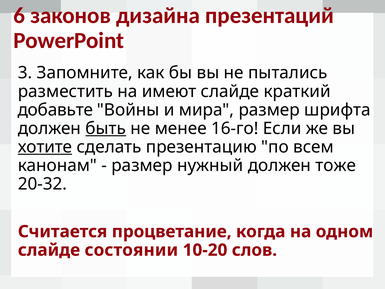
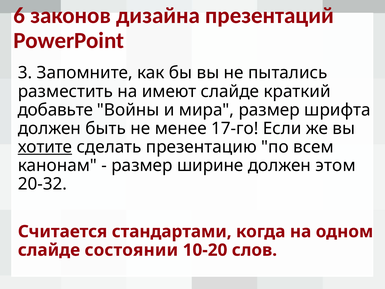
быть underline: present -> none
16-го: 16-го -> 17-го
нужный: нужный -> ширине
тоже: тоже -> этом
процветание: процветание -> стандартами
